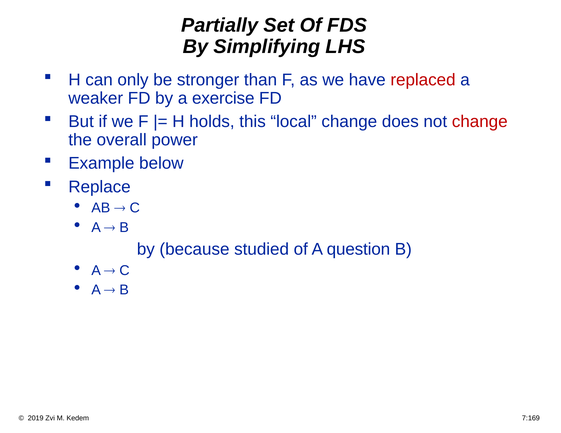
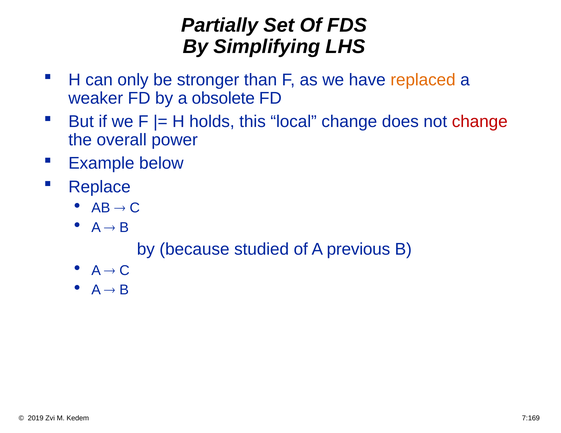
replaced colour: red -> orange
exercise: exercise -> obsolete
question: question -> previous
